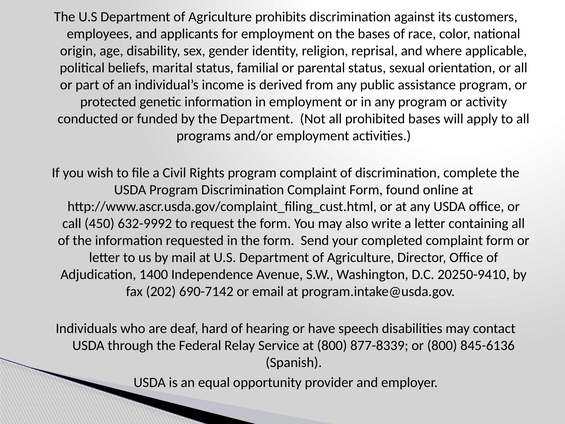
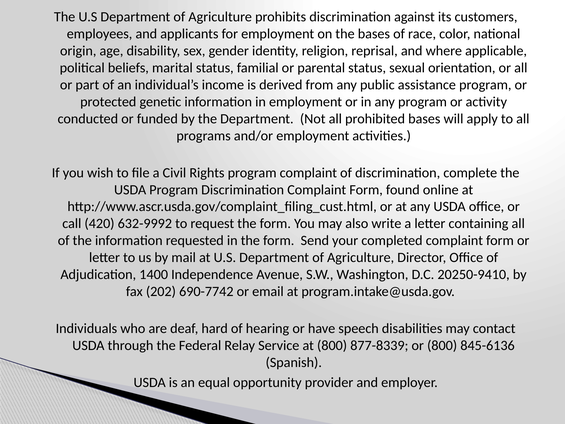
450: 450 -> 420
690-7142: 690-7142 -> 690-7742
